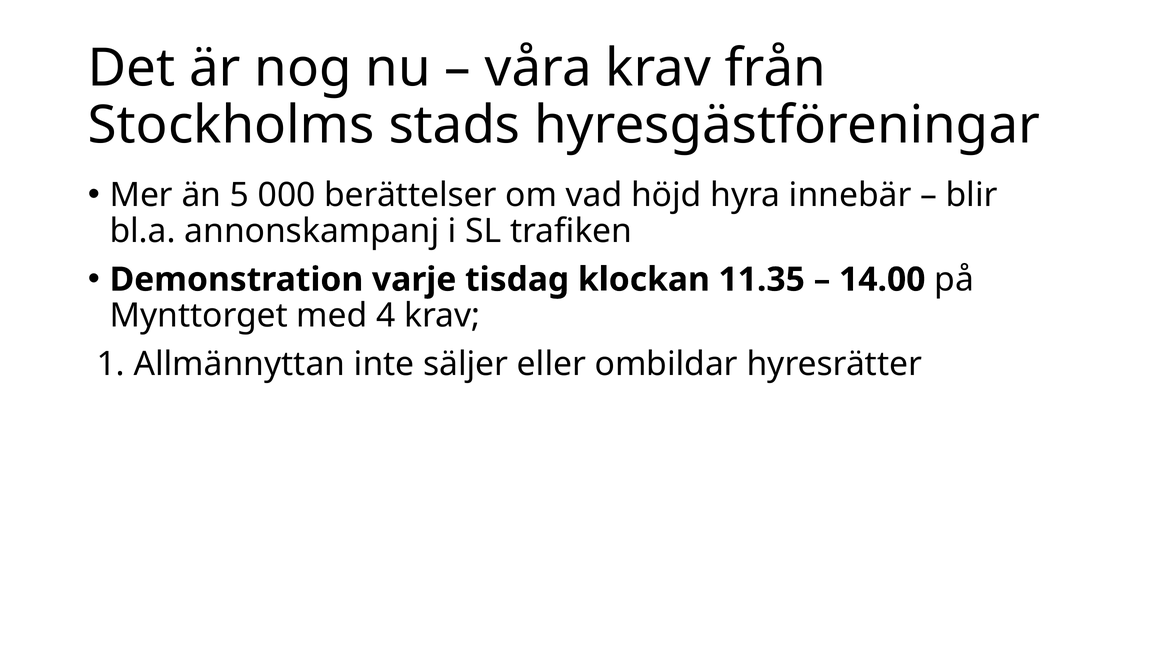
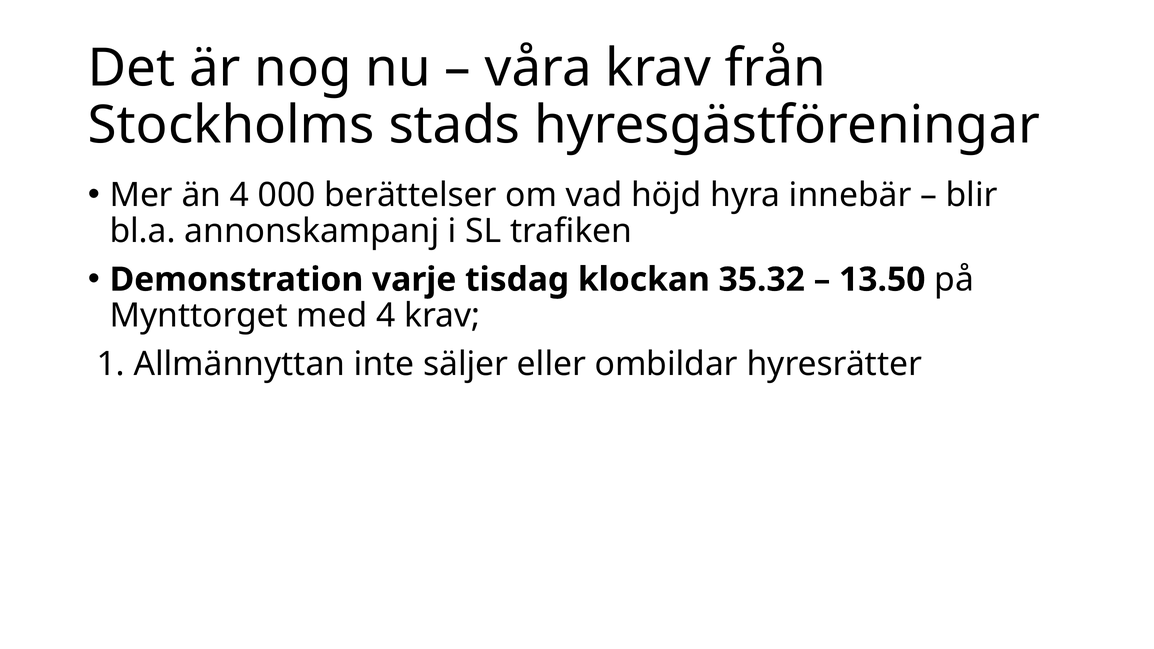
än 5: 5 -> 4
11.35: 11.35 -> 35.32
14.00: 14.00 -> 13.50
